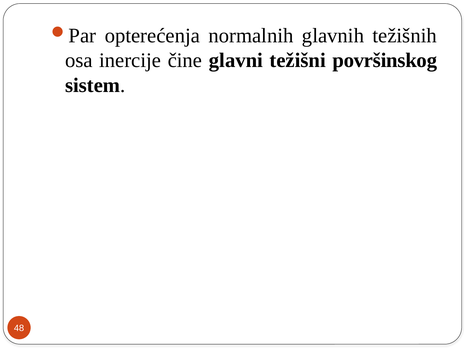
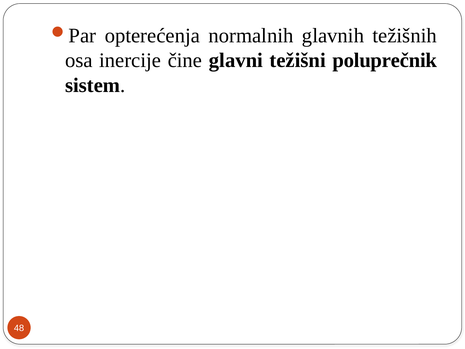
površinskog: površinskog -> poluprečnik
